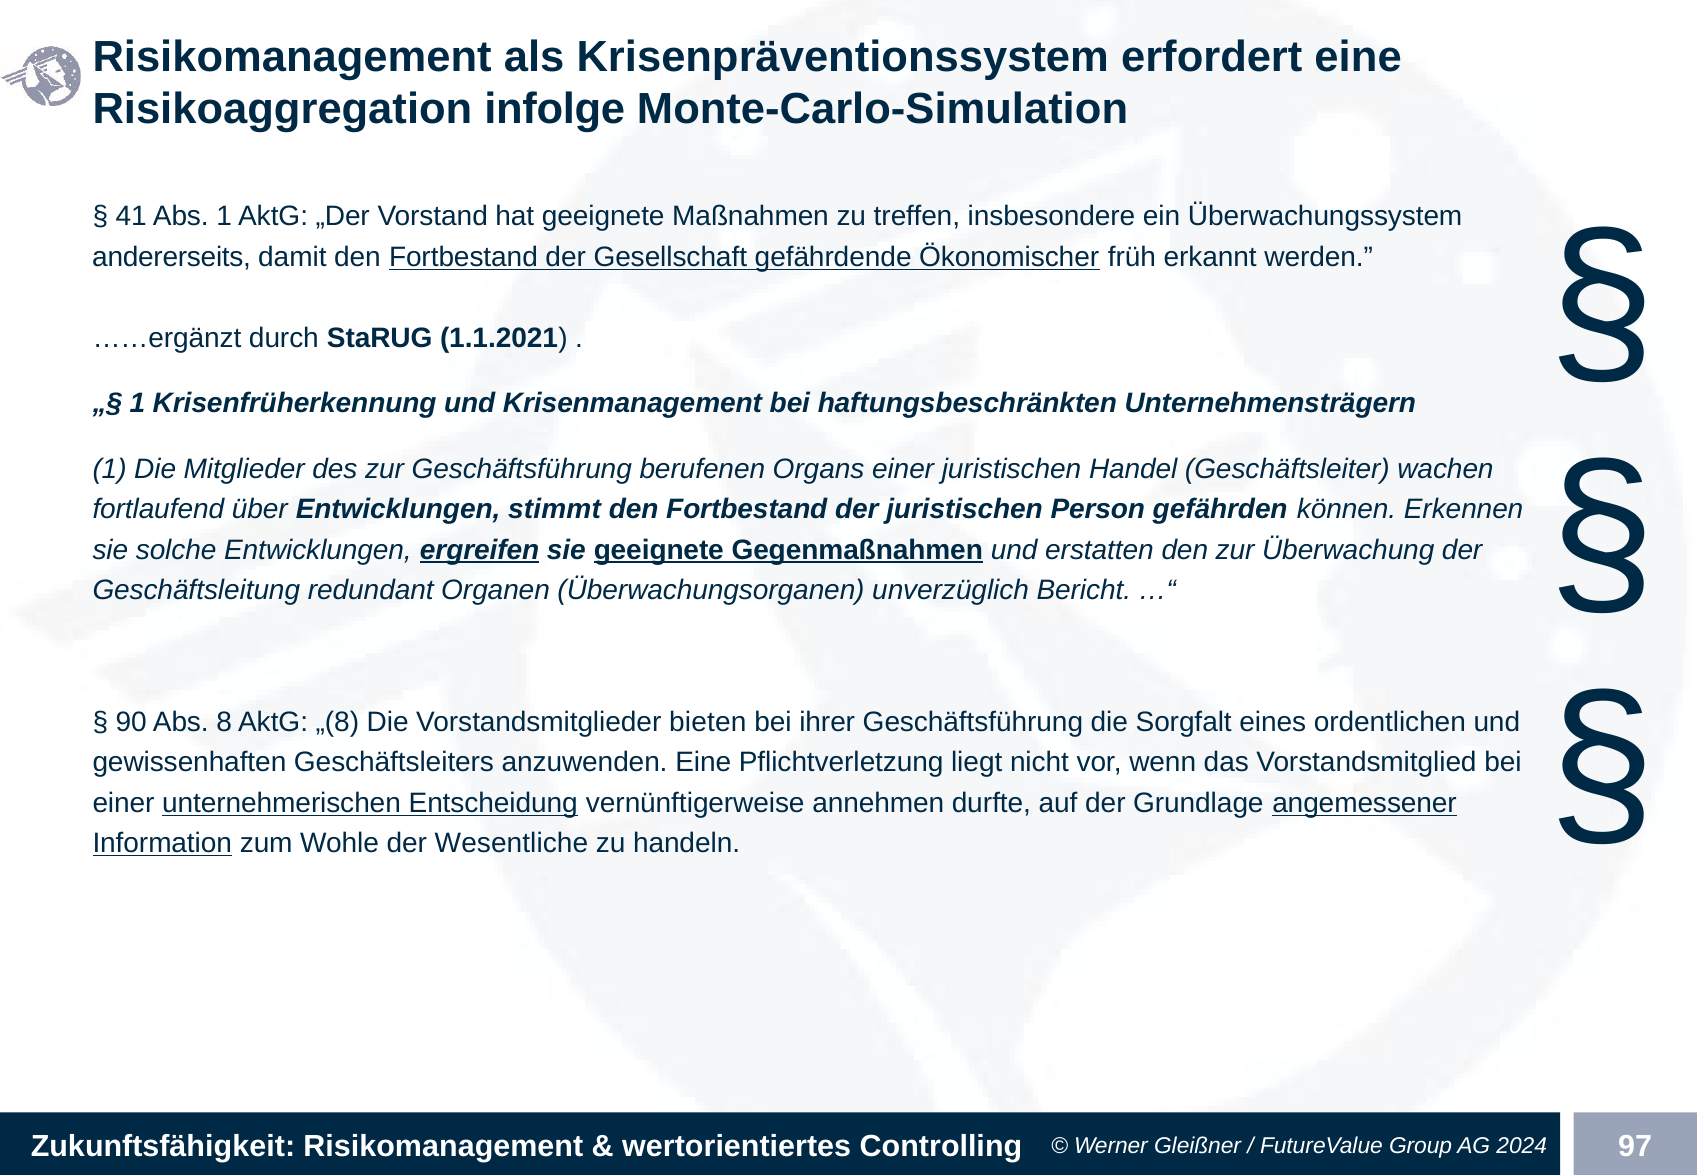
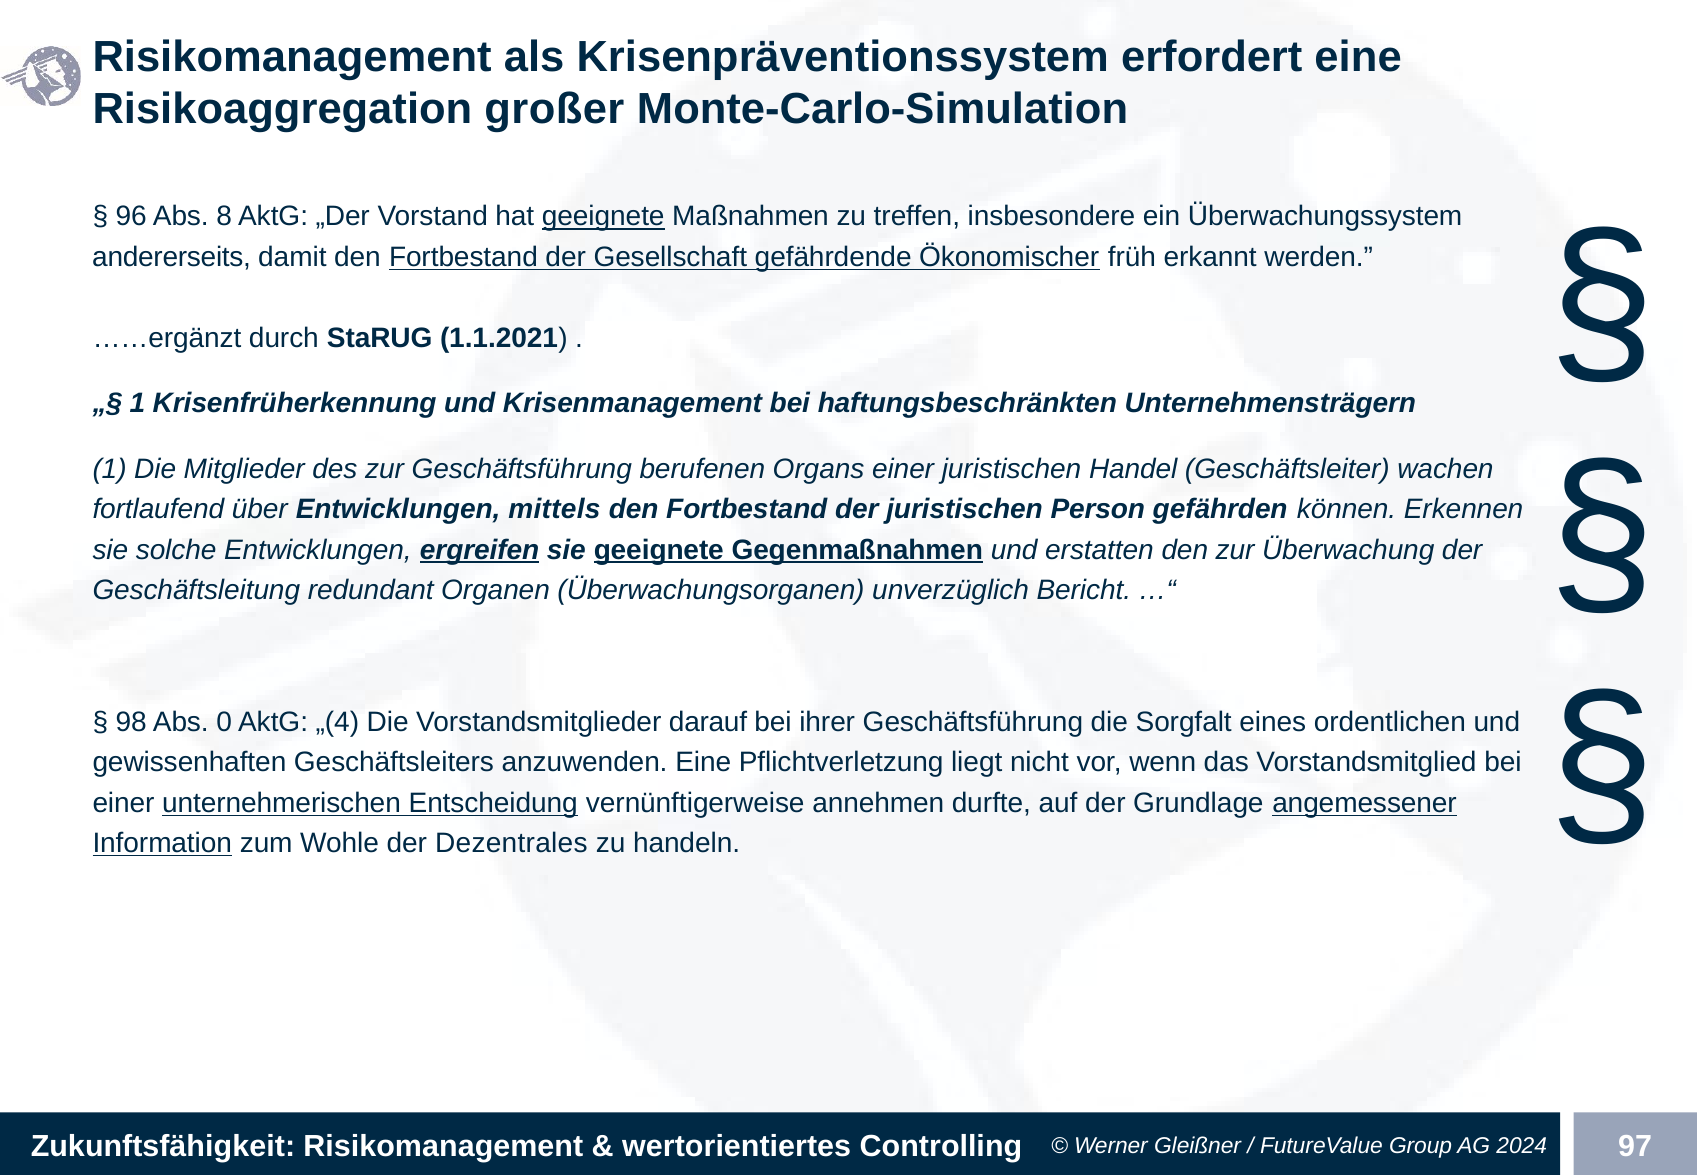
infolge: infolge -> großer
41: 41 -> 96
Abs 1: 1 -> 8
geeignete at (603, 217) underline: none -> present
stimmt: stimmt -> mittels
90: 90 -> 98
8: 8 -> 0
„(8: „(8 -> „(4
bieten: bieten -> darauf
Wesentliche: Wesentliche -> Dezentrales
